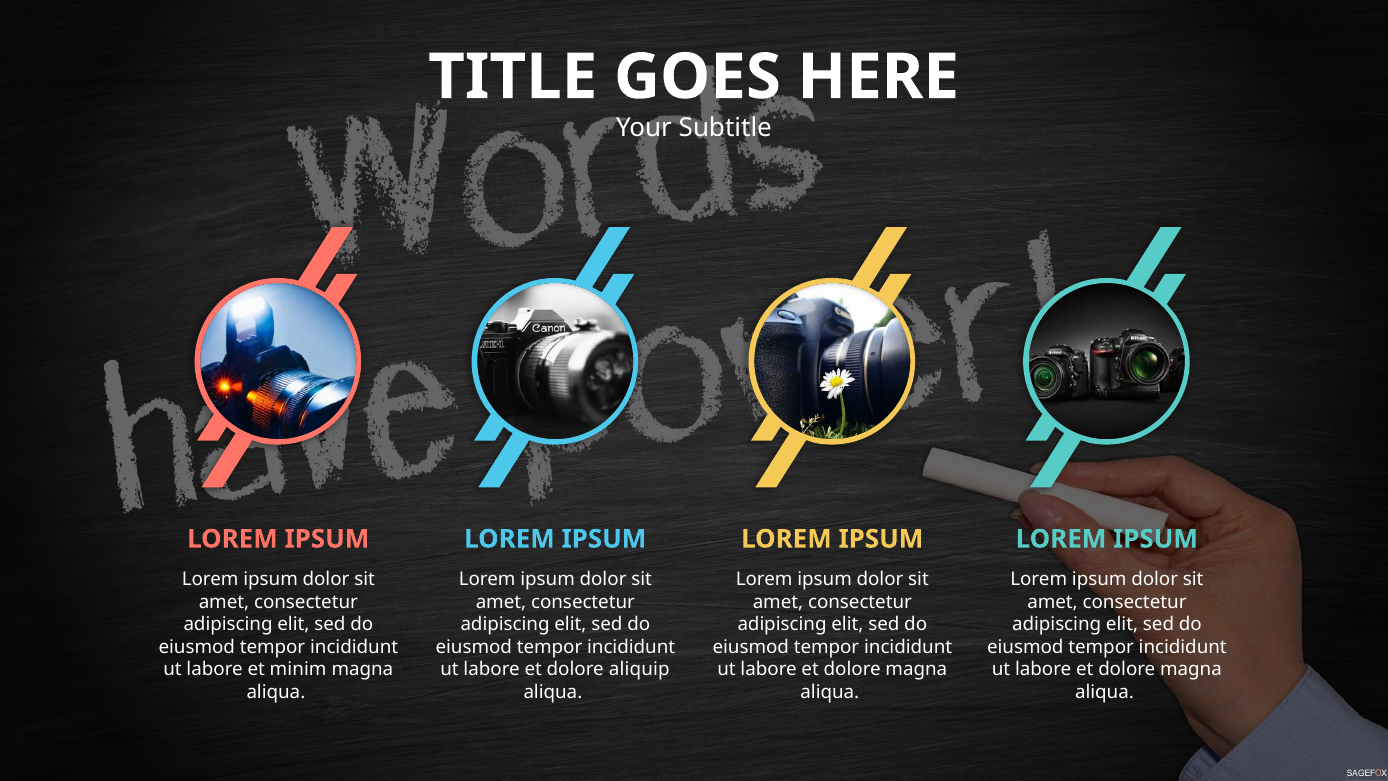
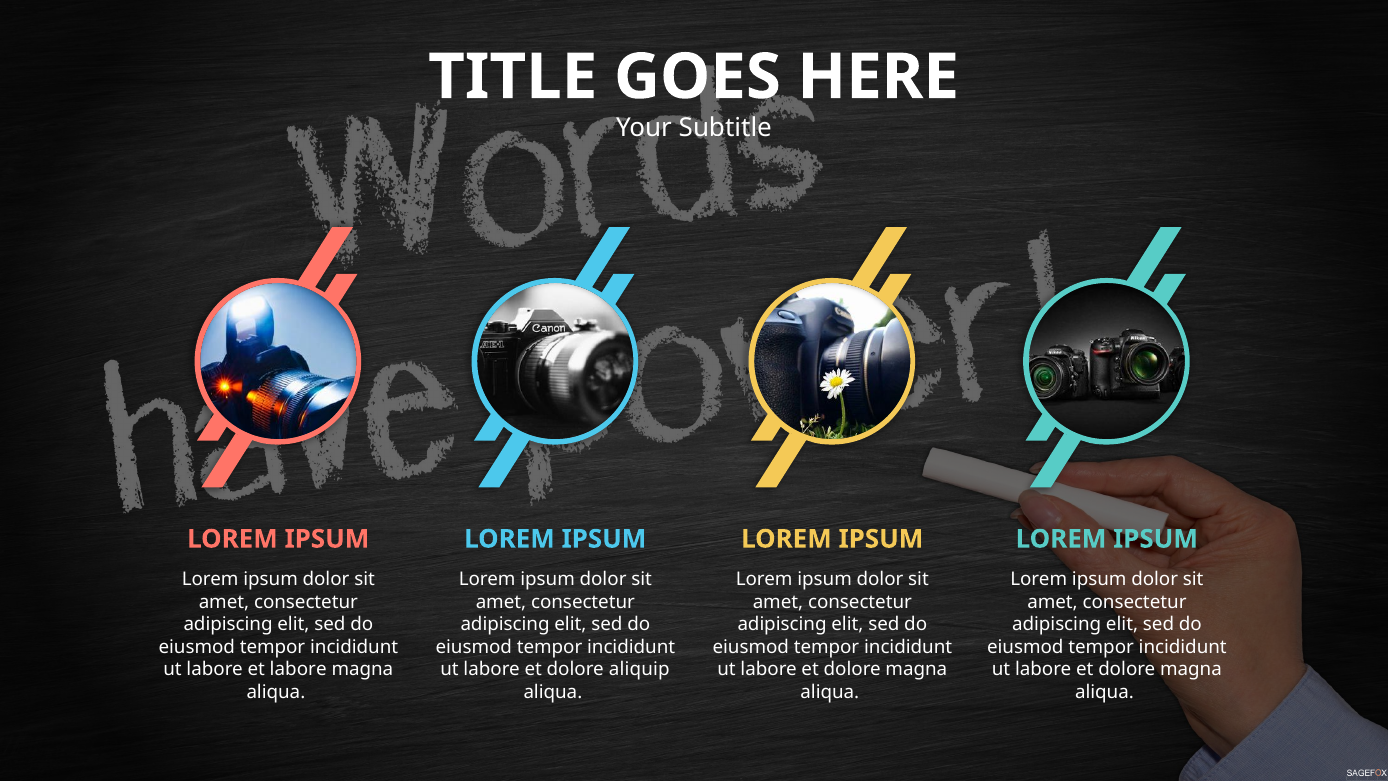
et minim: minim -> labore
